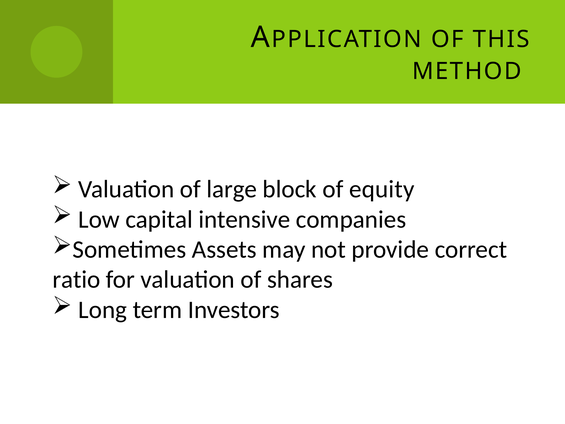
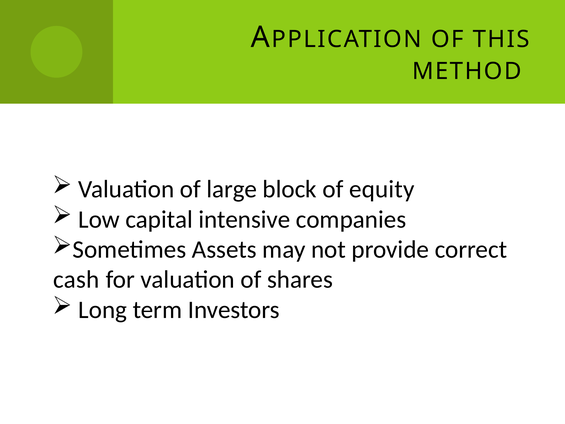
ratio: ratio -> cash
